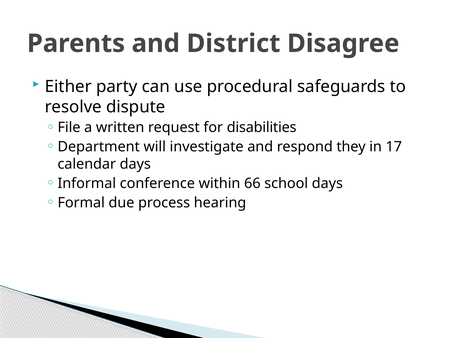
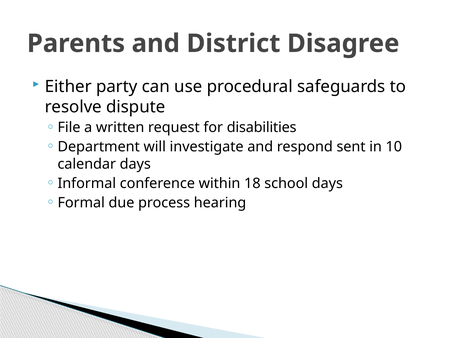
they: they -> sent
17: 17 -> 10
66: 66 -> 18
